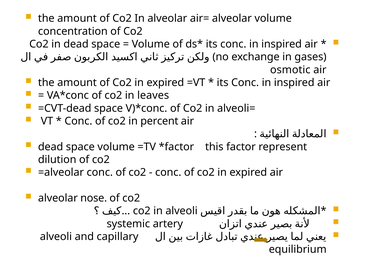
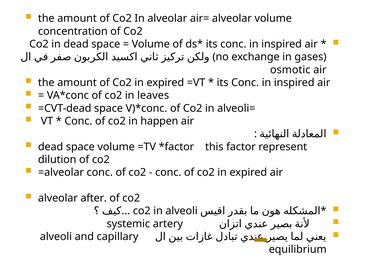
percent: percent -> happen
nose: nose -> after
